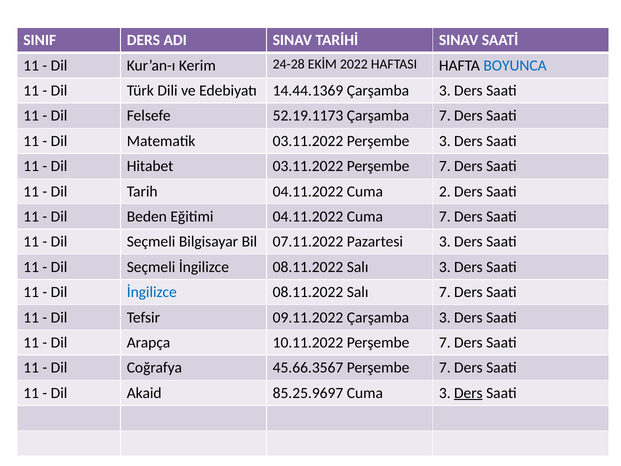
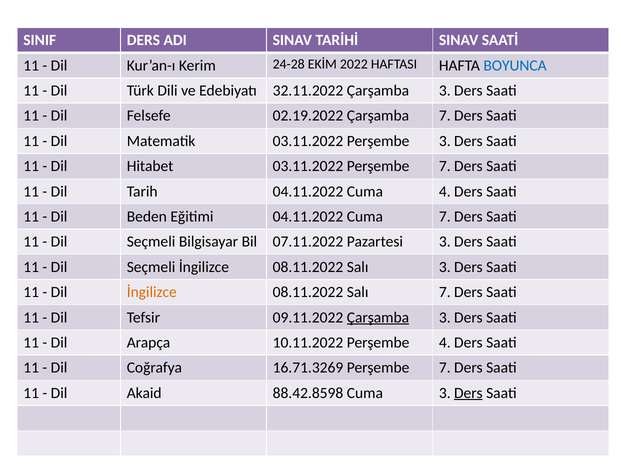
14.44.1369: 14.44.1369 -> 32.11.2022
52.19.1173: 52.19.1173 -> 02.19.2022
Cuma 2: 2 -> 4
İngilizce at (152, 292) colour: blue -> orange
Çarşamba at (378, 317) underline: none -> present
10.11.2022 Perşembe 7: 7 -> 4
45.66.3567: 45.66.3567 -> 16.71.3269
85.25.9697: 85.25.9697 -> 88.42.8598
